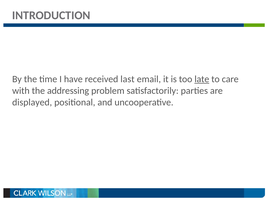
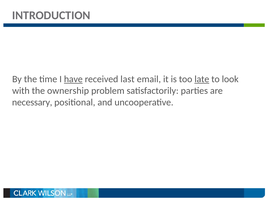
have underline: none -> present
care: care -> look
addressing: addressing -> ownership
displayed: displayed -> necessary
